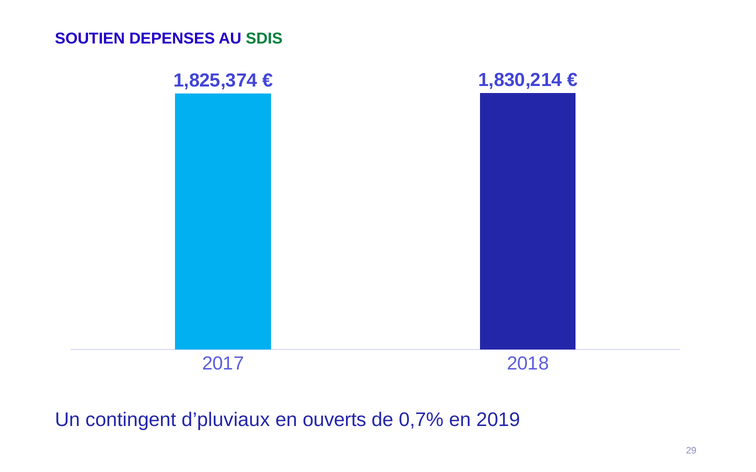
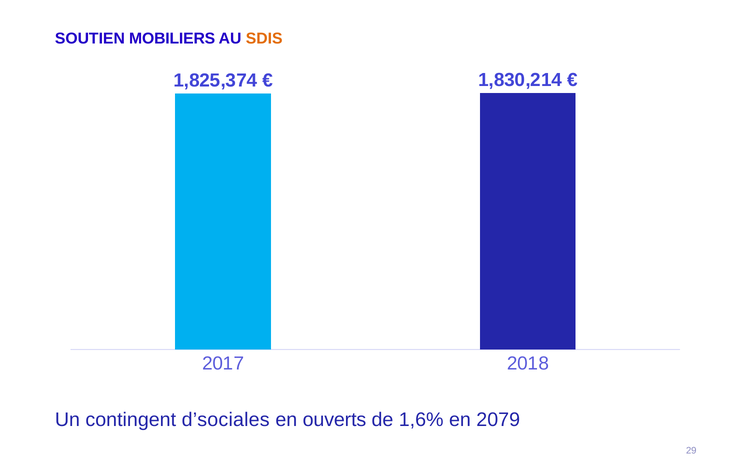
DEPENSES: DEPENSES -> MOBILIERS
SDIS colour: green -> orange
d’pluviaux: d’pluviaux -> d’sociales
0,7%: 0,7% -> 1,6%
2019: 2019 -> 2079
